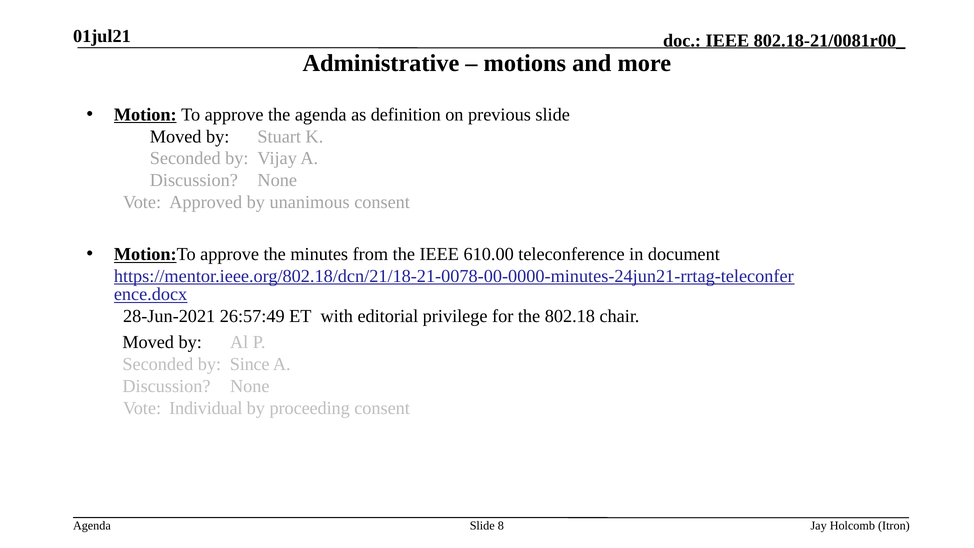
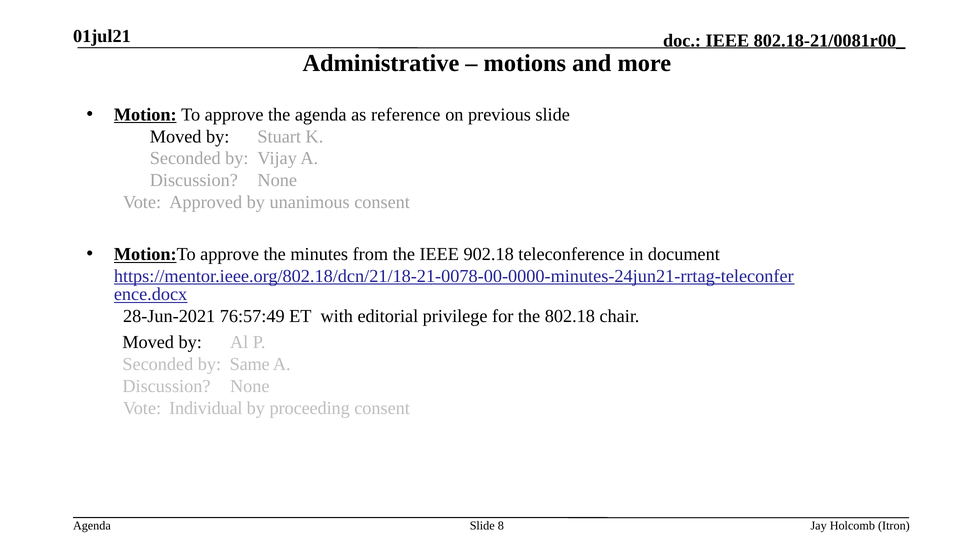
definition: definition -> reference
610.00: 610.00 -> 902.18
26:57:49: 26:57:49 -> 76:57:49
Since: Since -> Same
